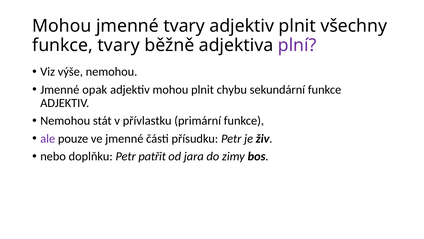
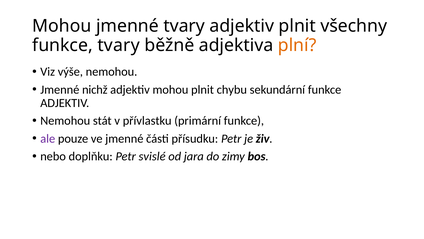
plní colour: purple -> orange
opak: opak -> nichž
patřit: patřit -> svislé
